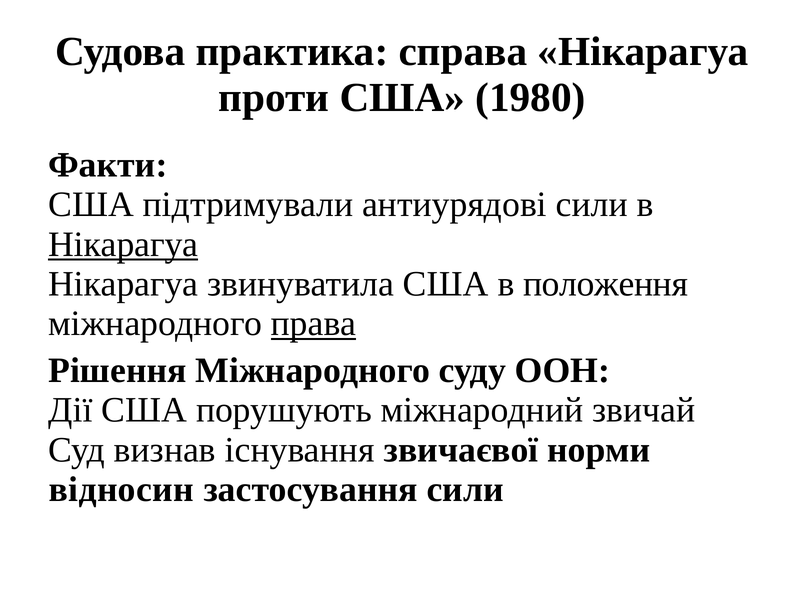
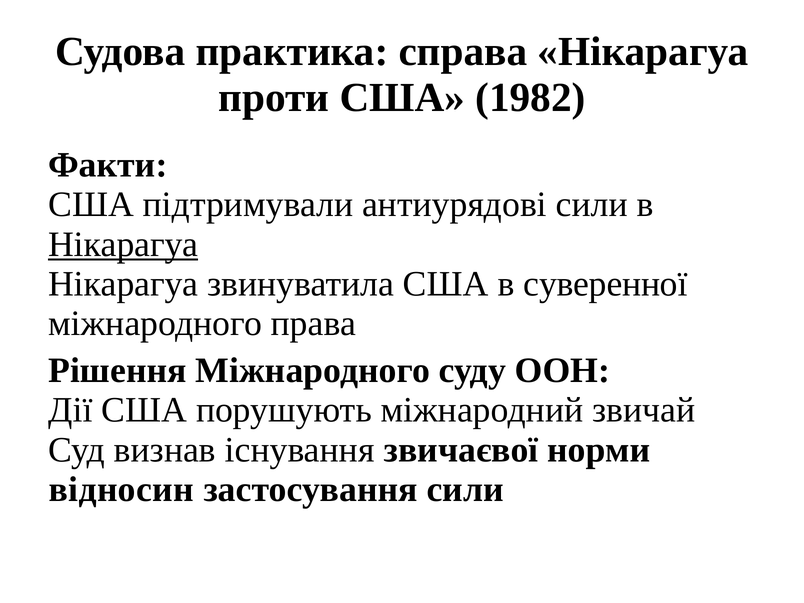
1980: 1980 -> 1982
положення: положення -> суверенної
права underline: present -> none
